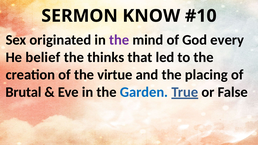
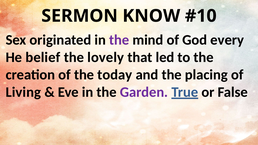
thinks: thinks -> lovely
virtue: virtue -> today
Brutal: Brutal -> Living
Garden colour: blue -> purple
